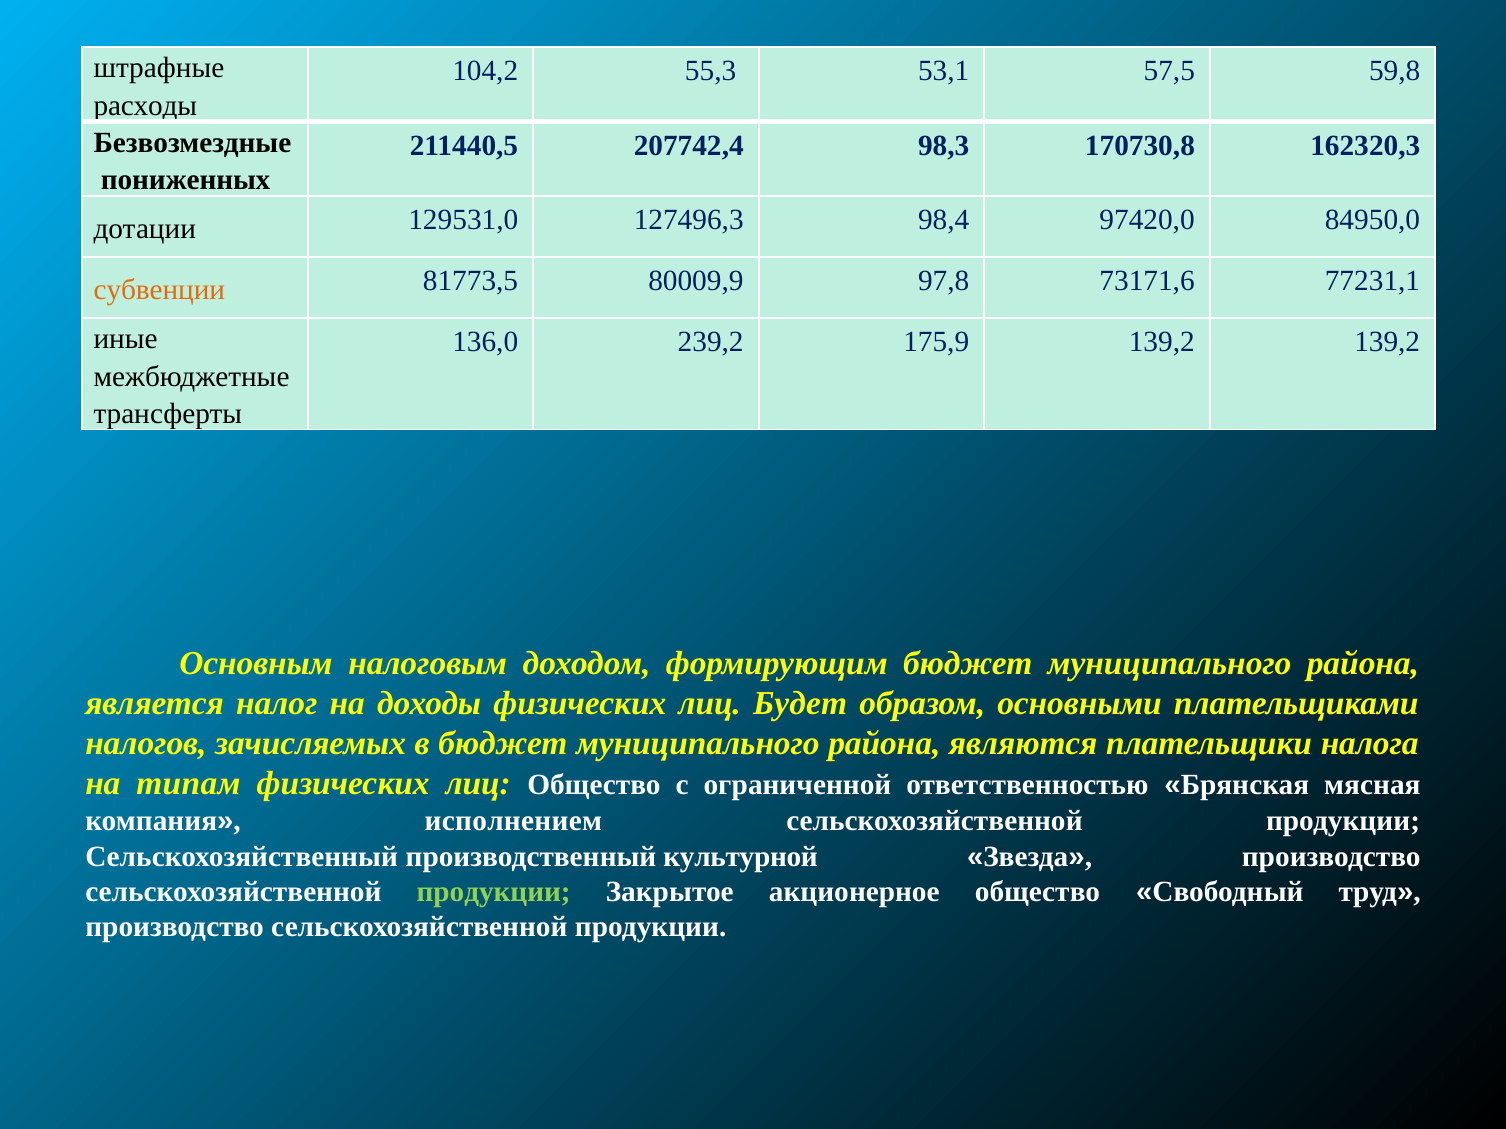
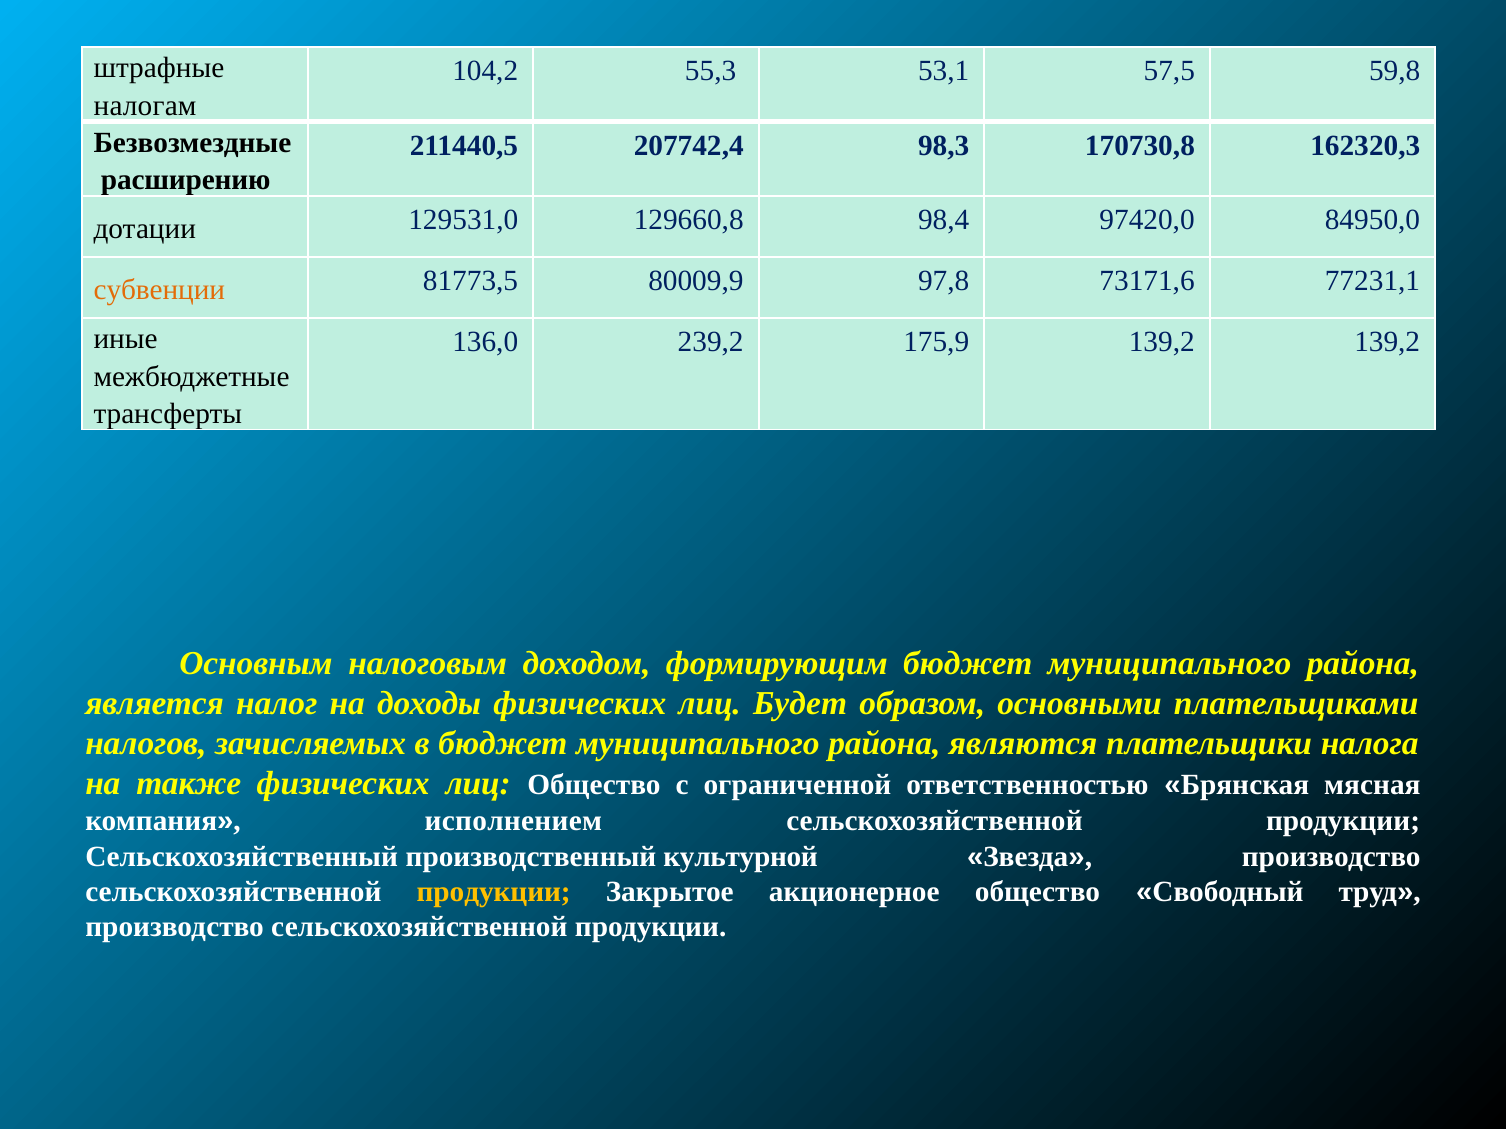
расходы: расходы -> налогам
пониженных: пониженных -> расширению
127496,3: 127496,3 -> 129660,8
типам: типам -> также
продукции at (494, 892) colour: light green -> yellow
